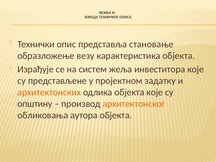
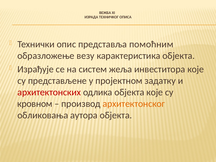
становање: становање -> помоћним
архитектонских colour: orange -> red
општину: општину -> кровном
